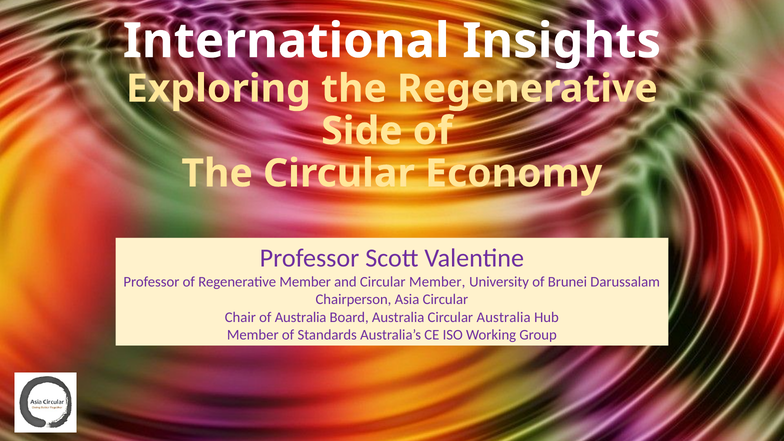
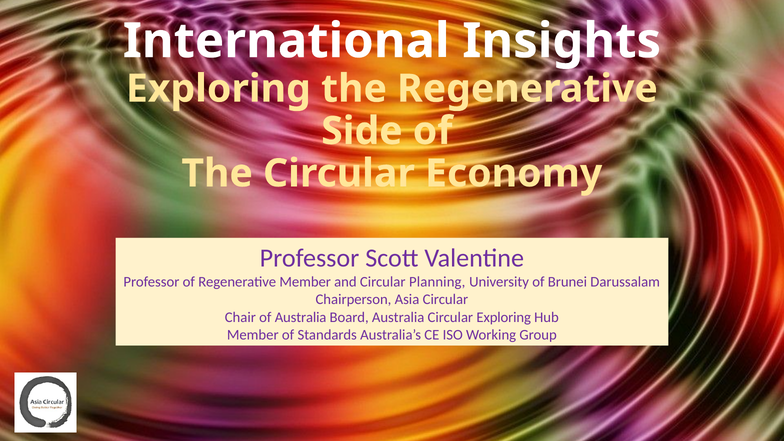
Circular Member: Member -> Planning
Circular Australia: Australia -> Exploring
